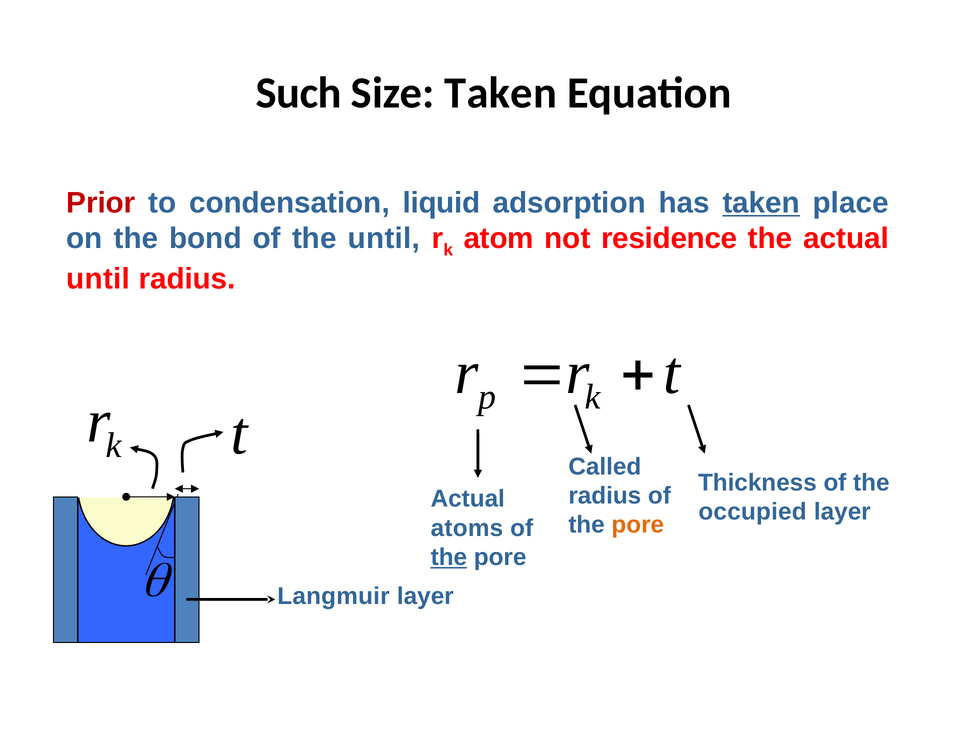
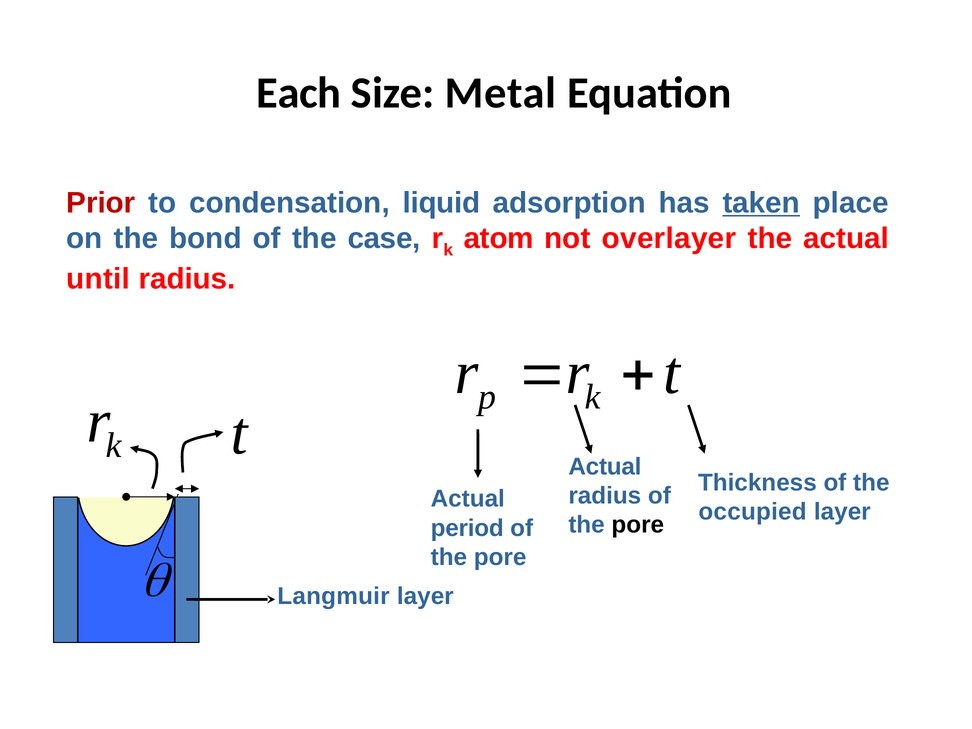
Such: Such -> Each
Size Taken: Taken -> Metal
the until: until -> case
residence: residence -> overlayer
Called at (605, 467): Called -> Actual
pore at (638, 525) colour: orange -> black
atoms: atoms -> period
the at (449, 557) underline: present -> none
